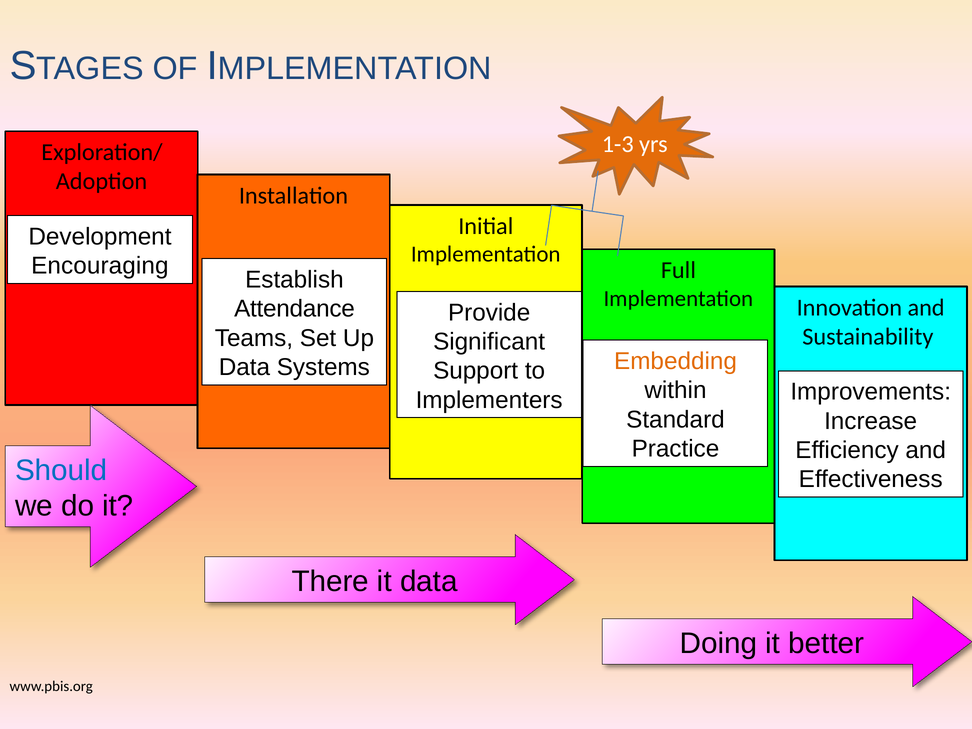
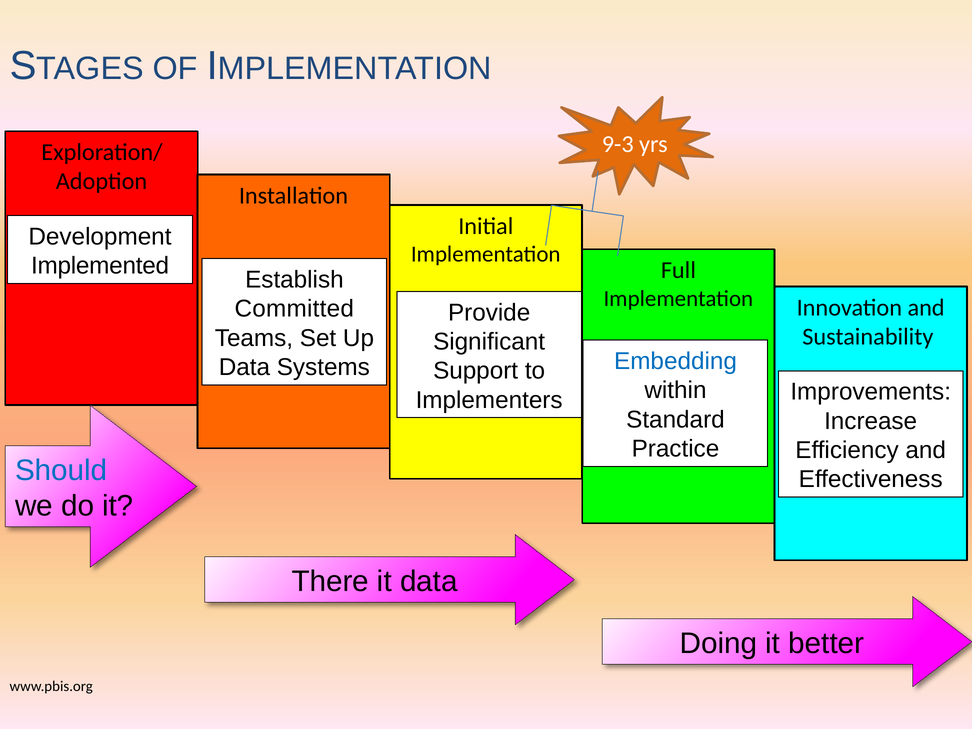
1-3: 1-3 -> 9-3
Encouraging: Encouraging -> Implemented
Attendance: Attendance -> Committed
Embedding colour: orange -> blue
